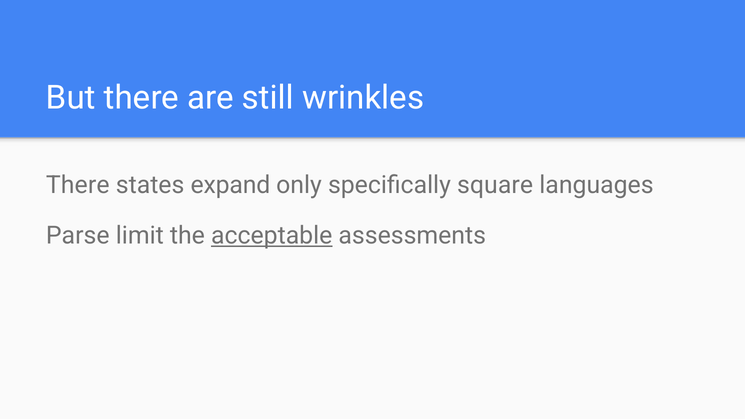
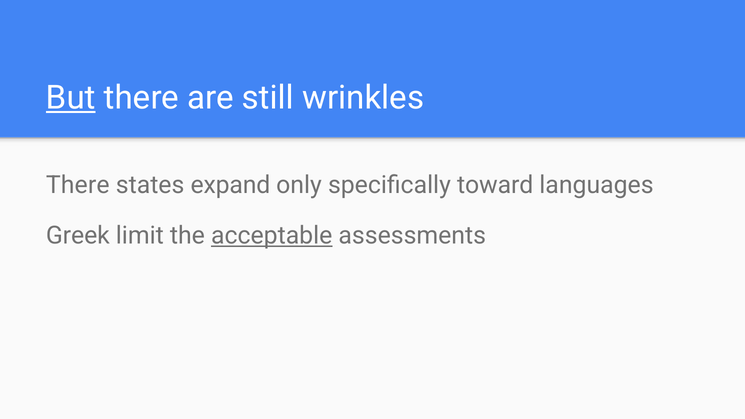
But underline: none -> present
square: square -> toward
Parse: Parse -> Greek
